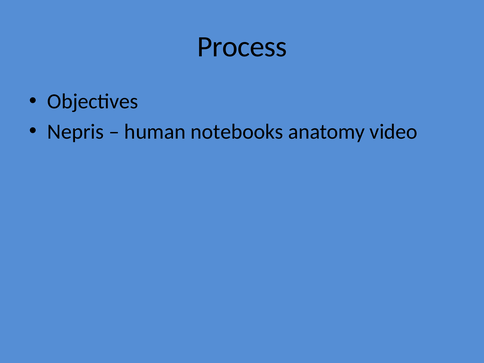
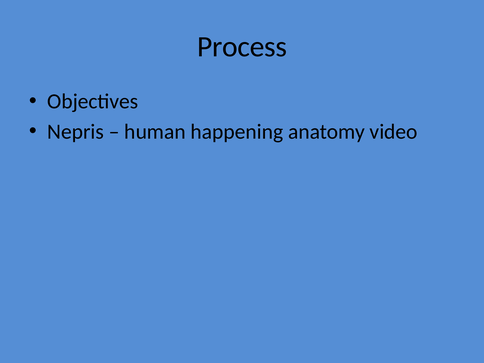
notebooks: notebooks -> happening
